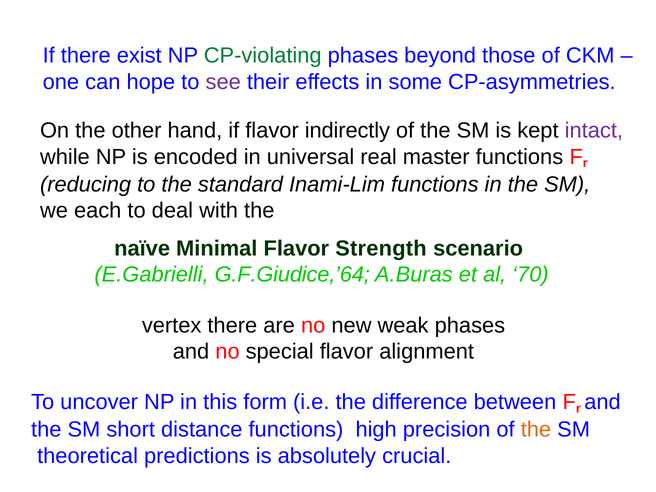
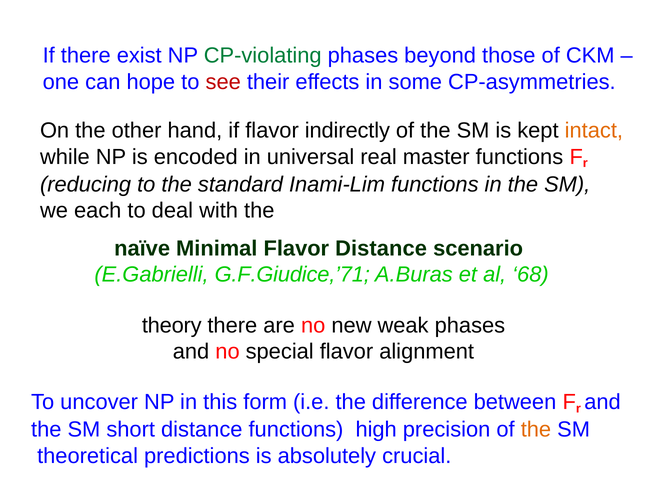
see colour: purple -> red
intact colour: purple -> orange
Flavor Strength: Strength -> Distance
G.F.Giudice,’64: G.F.Giudice,’64 -> G.F.Giudice,’71
70: 70 -> 68
vertex: vertex -> theory
